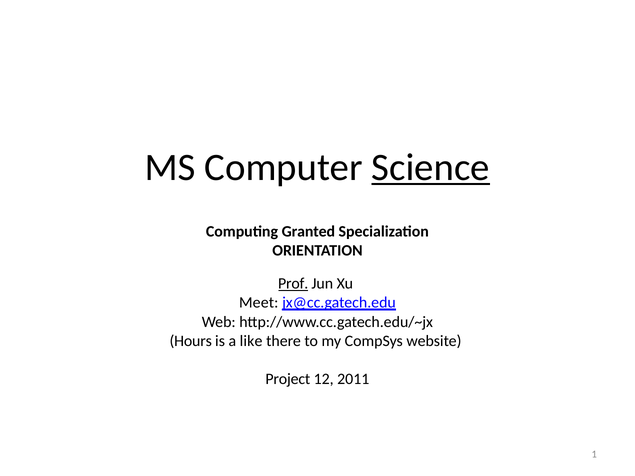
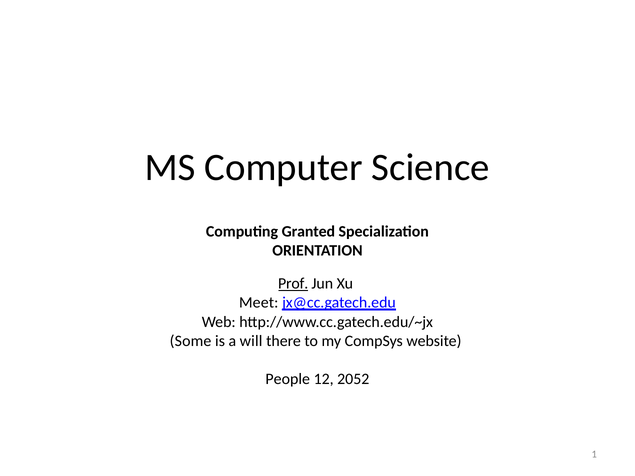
Science underline: present -> none
Hours: Hours -> Some
like: like -> will
Project: Project -> People
2011: 2011 -> 2052
